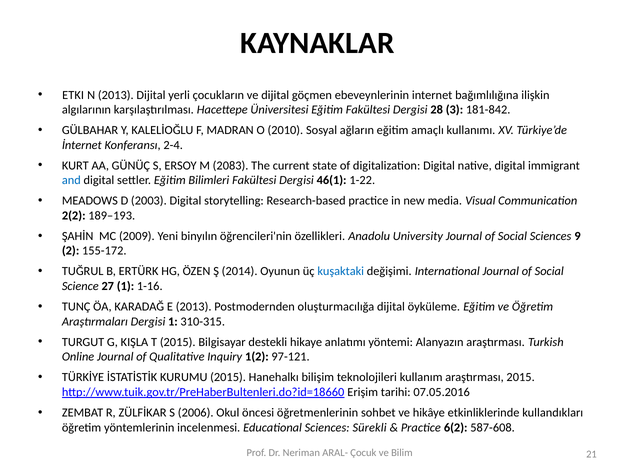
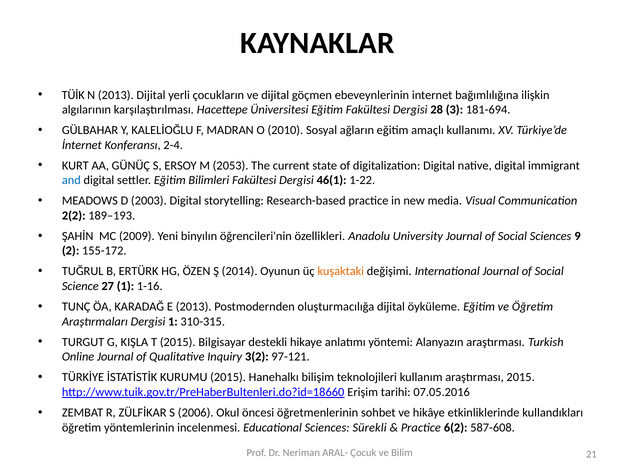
ETKI: ETKI -> TÜİK
181-842: 181-842 -> 181-694
2083: 2083 -> 2053
kuşaktaki colour: blue -> orange
1(2: 1(2 -> 3(2
